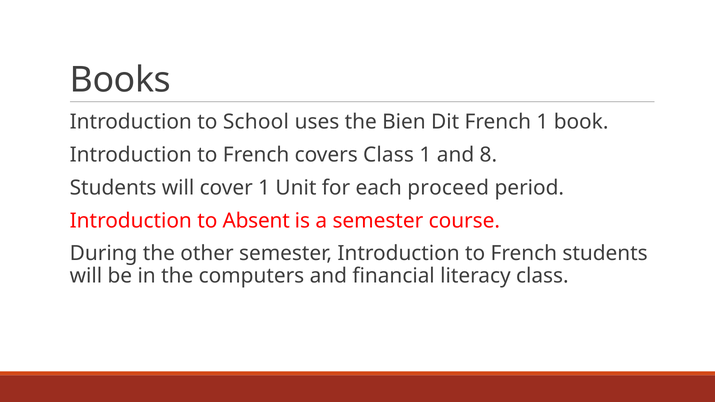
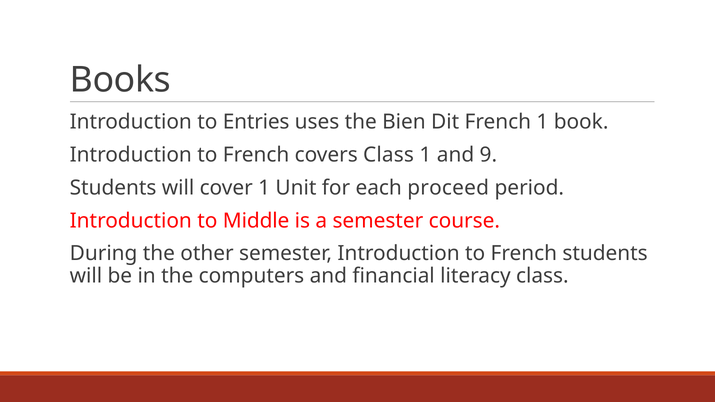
School: School -> Entries
8: 8 -> 9
Absent: Absent -> Middle
